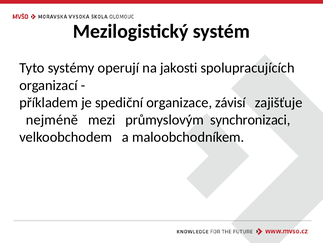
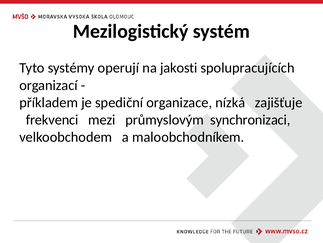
závisí: závisí -> nízká
nejméně: nejméně -> frekvenci
